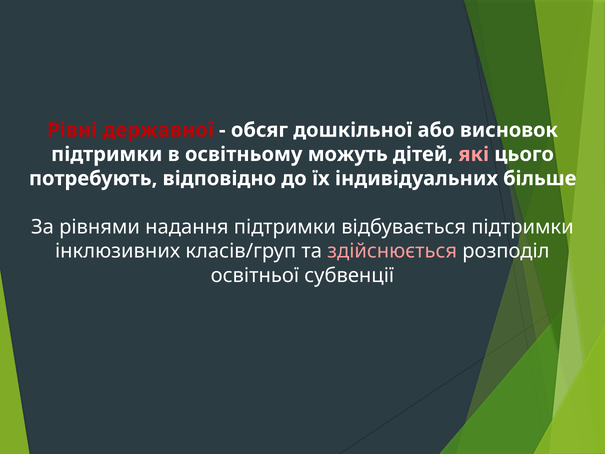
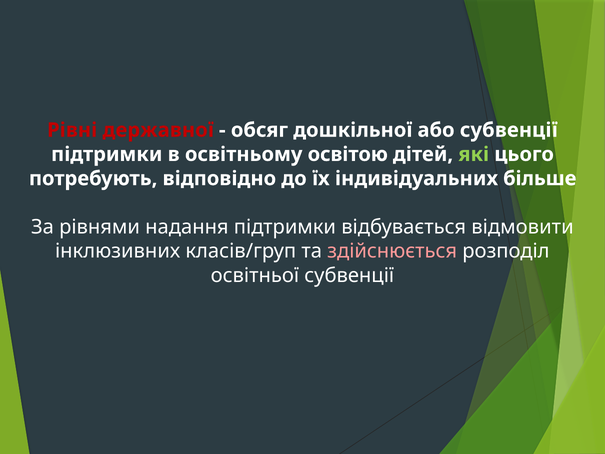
або висновок: висновок -> субвенції
можуть: можуть -> освітою
які colour: pink -> light green
відбувається підтримки: підтримки -> відмовити
